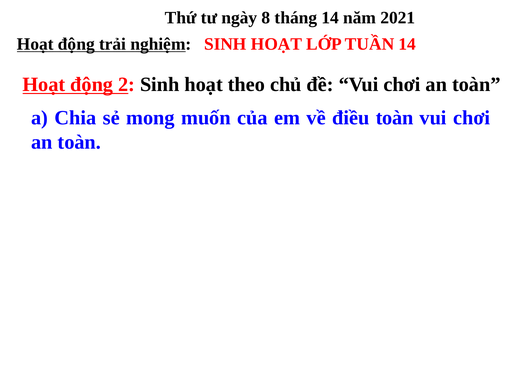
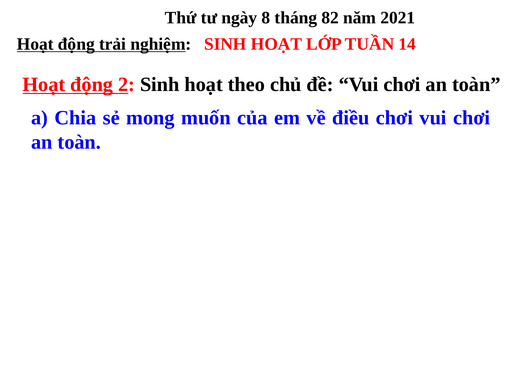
tháng 14: 14 -> 82
điều toàn: toàn -> chơi
